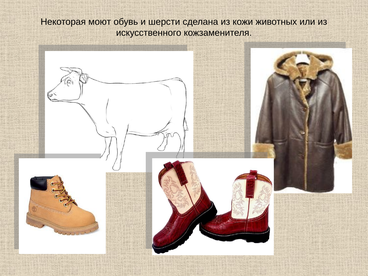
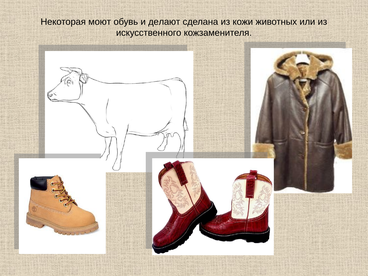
шерсти: шерсти -> делают
